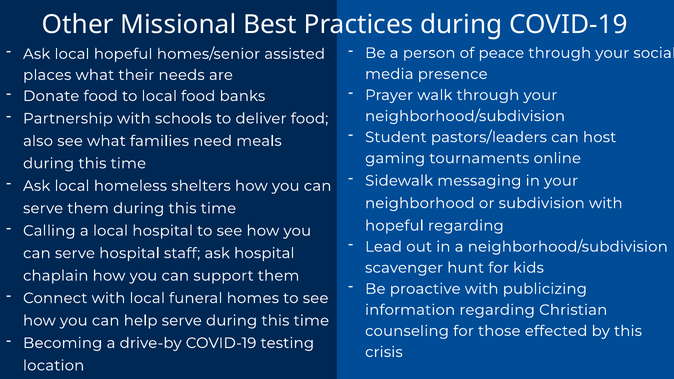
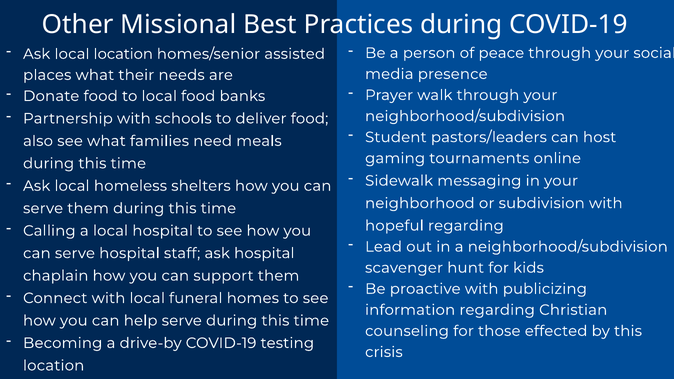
local hopeful: hopeful -> location
